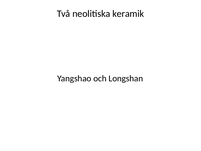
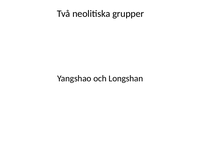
keramik: keramik -> grupper
